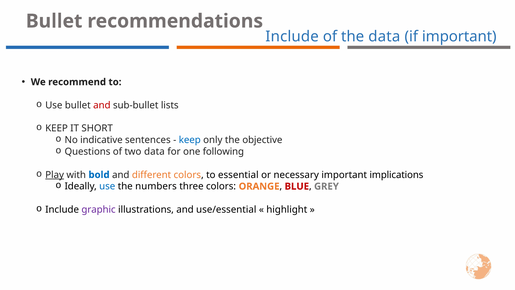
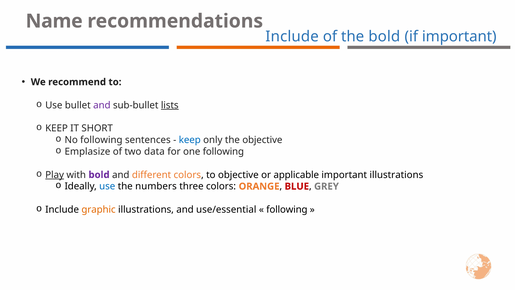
Bullet at (54, 21): Bullet -> Name
the data: data -> bold
and at (102, 105) colour: red -> purple
lists underline: none -> present
No indicative: indicative -> following
Questions: Questions -> Emplasize
bold at (99, 175) colour: blue -> purple
to essential: essential -> objective
necessary: necessary -> applicable
important implications: implications -> illustrations
graphic colour: purple -> orange
highlight at (287, 209): highlight -> following
